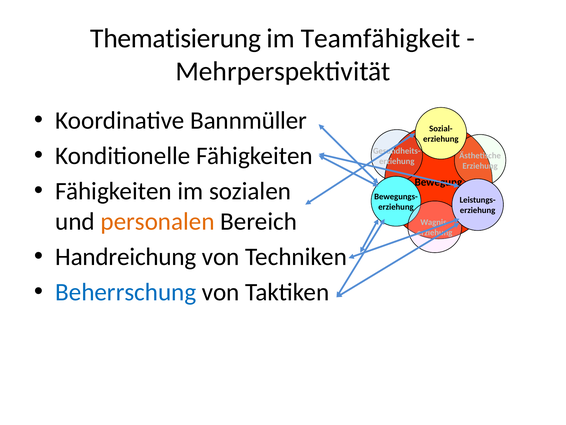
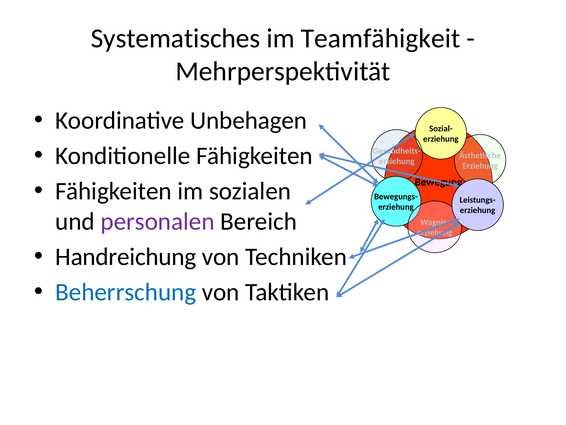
Thematisierung: Thematisierung -> Systematisches
Bannmüller: Bannmüller -> Unbehagen
personalen colour: orange -> purple
